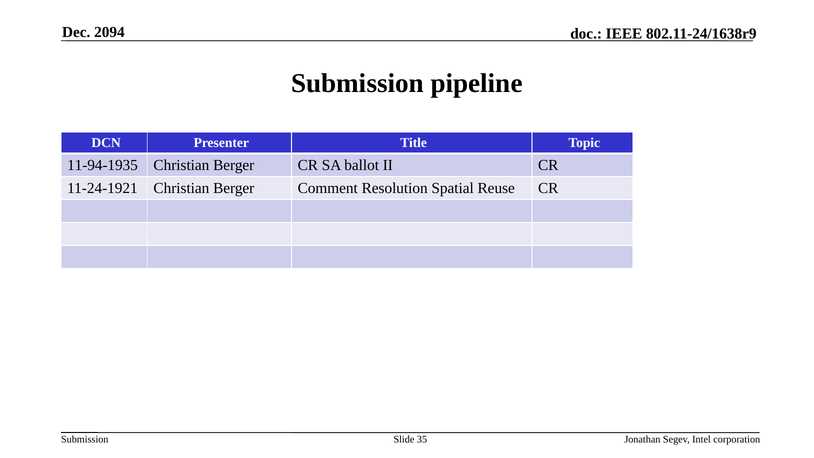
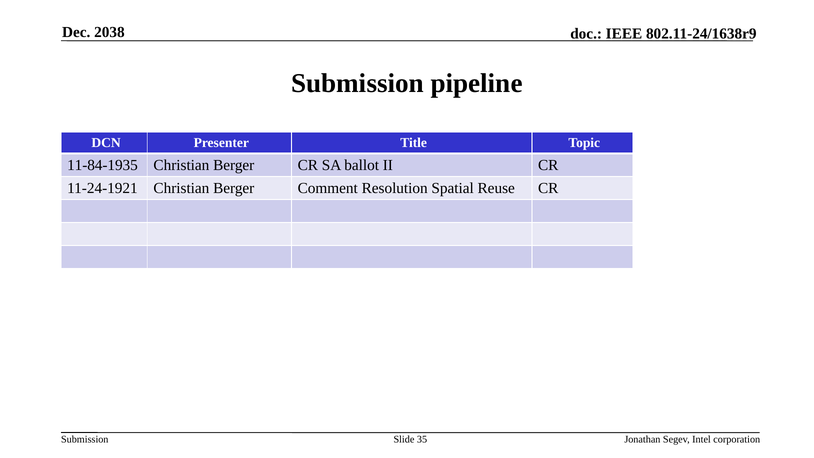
2094: 2094 -> 2038
11-94-1935: 11-94-1935 -> 11-84-1935
